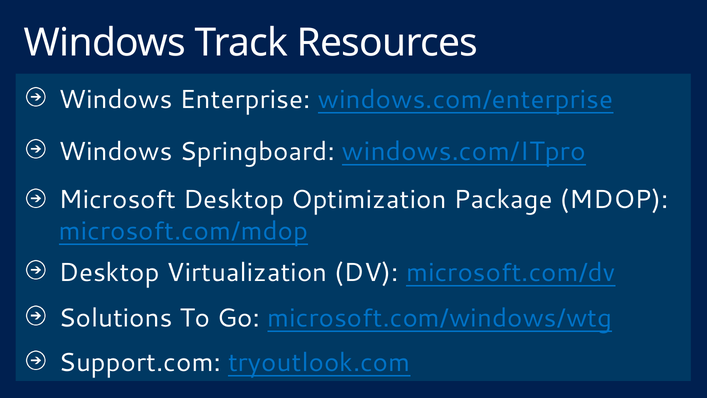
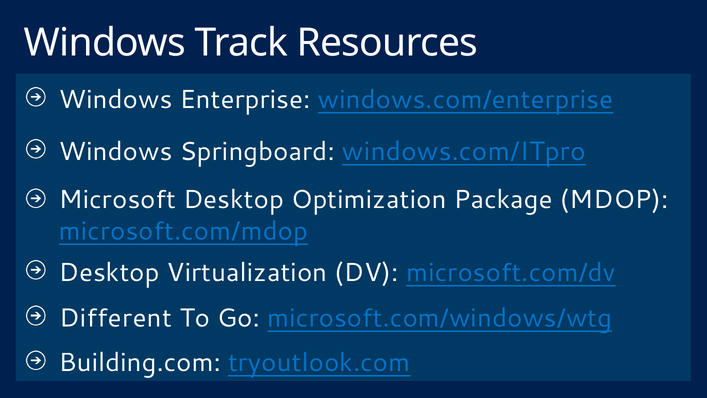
Solutions: Solutions -> Different
Support.com: Support.com -> Building.com
